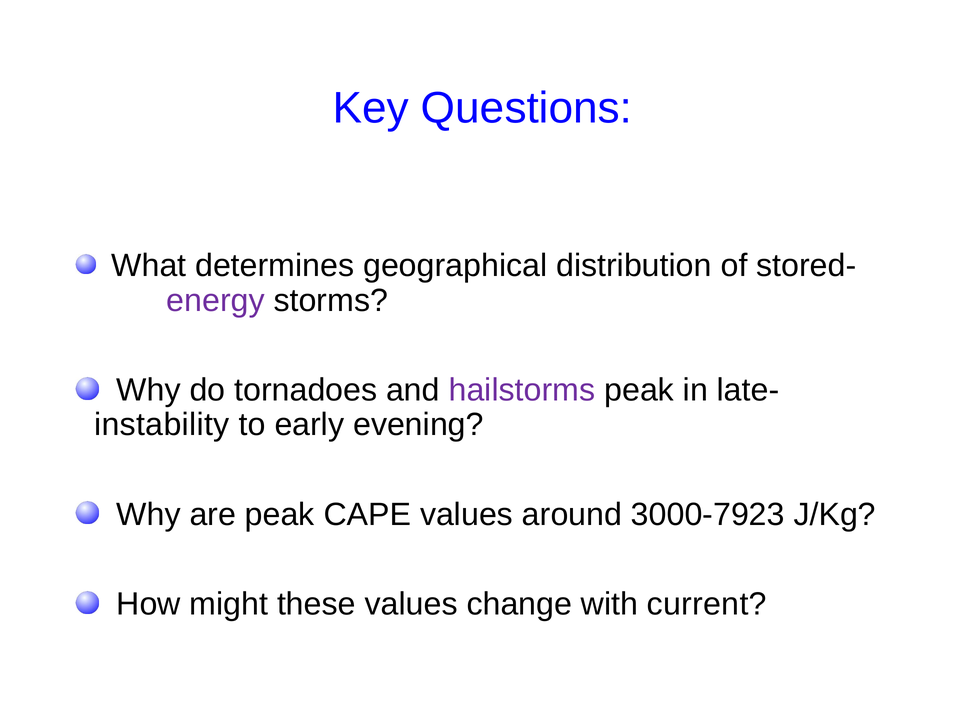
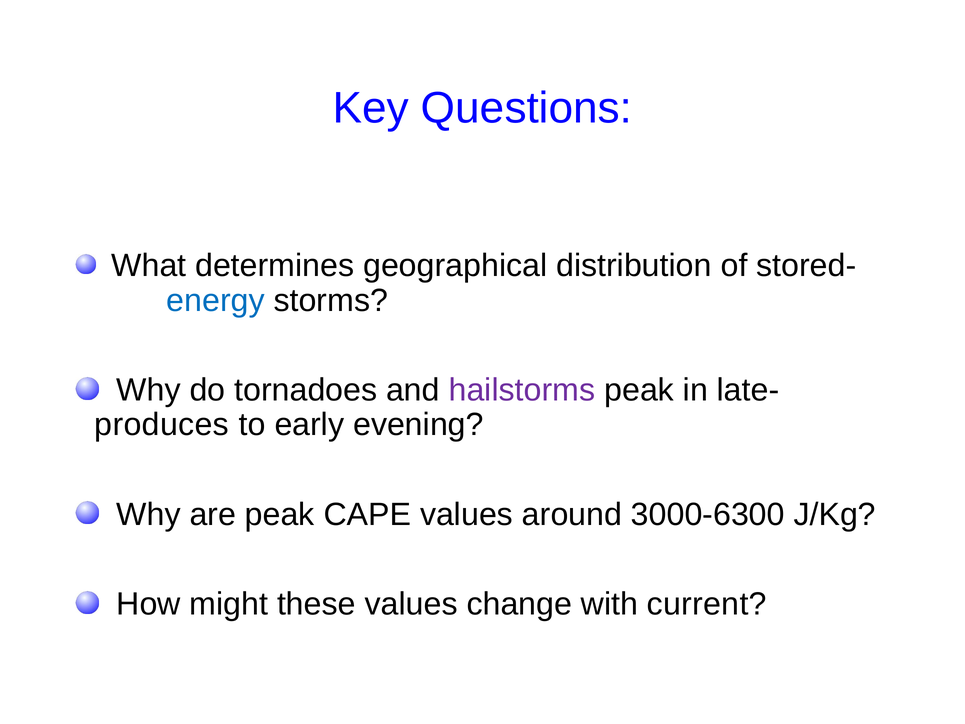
energy colour: purple -> blue
instability: instability -> produces
3000-7923: 3000-7923 -> 3000-6300
